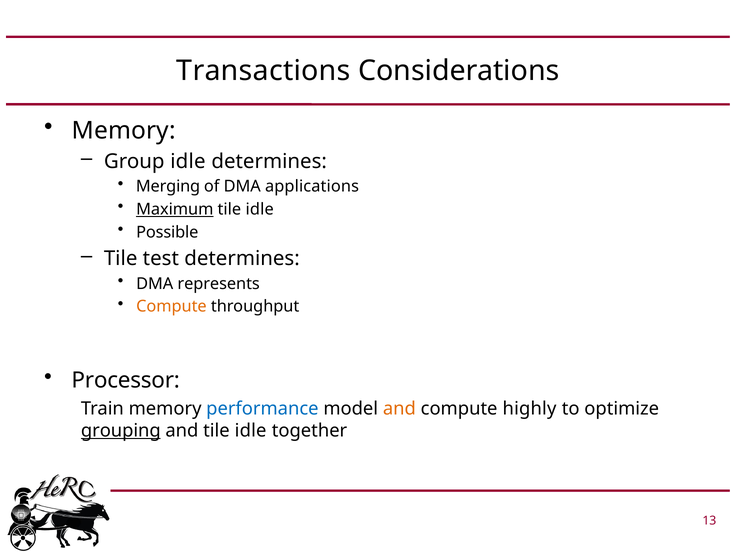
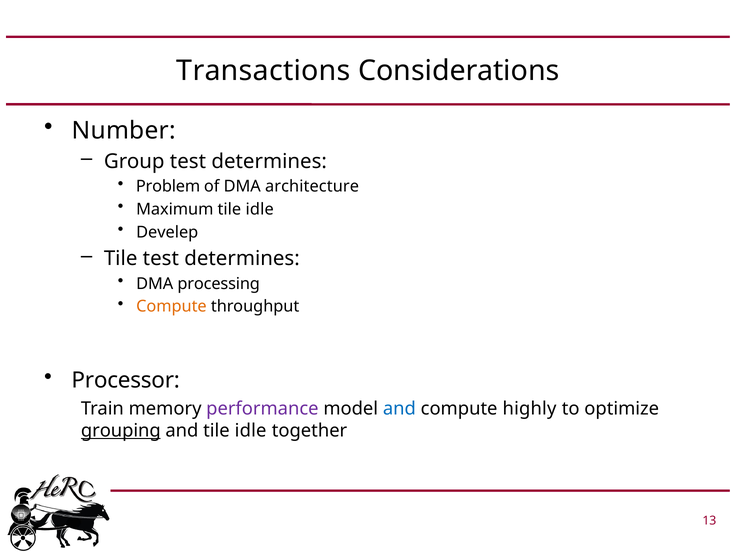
Memory at (124, 131): Memory -> Number
Group idle: idle -> test
Merging: Merging -> Problem
applications: applications -> architecture
Maximum underline: present -> none
Possible: Possible -> Develep
represents: represents -> processing
performance colour: blue -> purple
and at (399, 408) colour: orange -> blue
